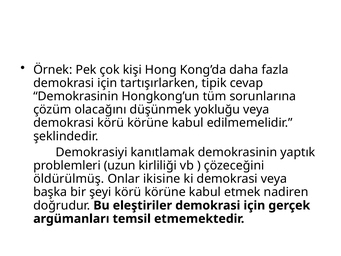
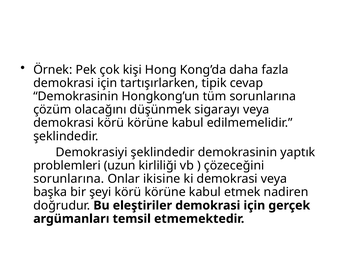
yokluğu: yokluğu -> sigarayı
Demokrasiyi kanıtlamak: kanıtlamak -> şeklindedir
öldürülmüş at (69, 179): öldürülmüş -> sorunlarına
